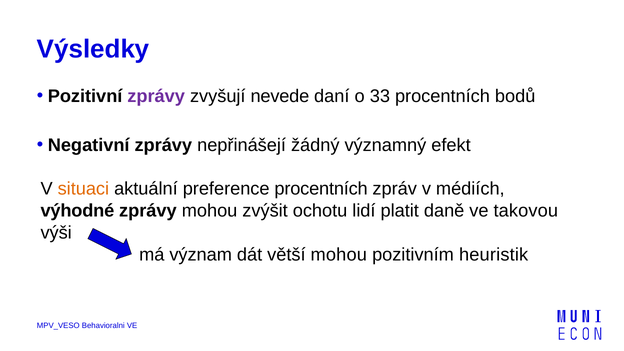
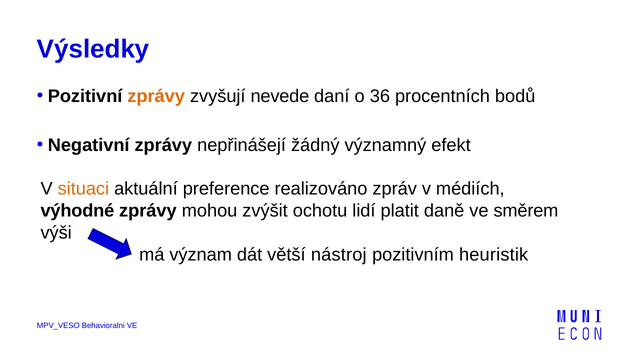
zprávy at (156, 96) colour: purple -> orange
33: 33 -> 36
preference procentních: procentních -> realizováno
takovou: takovou -> směrem
větší mohou: mohou -> nástroj
